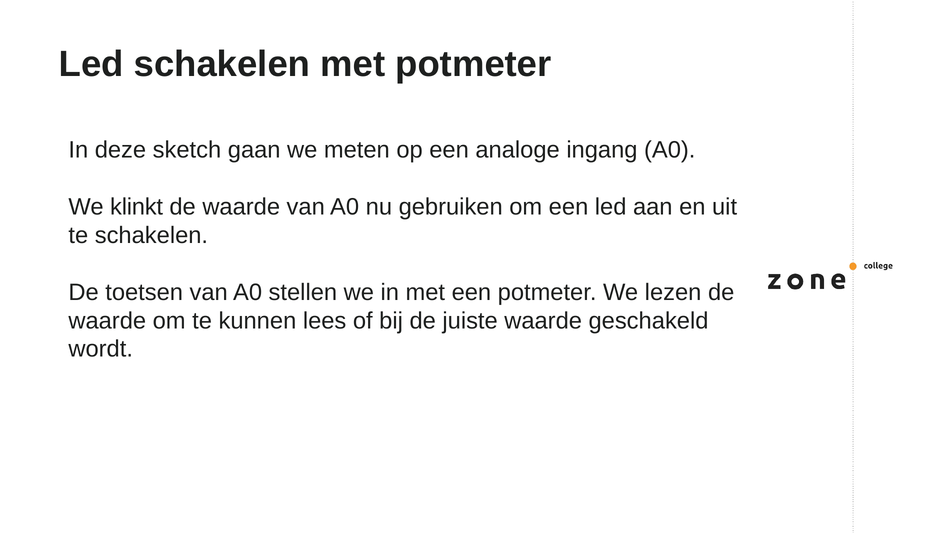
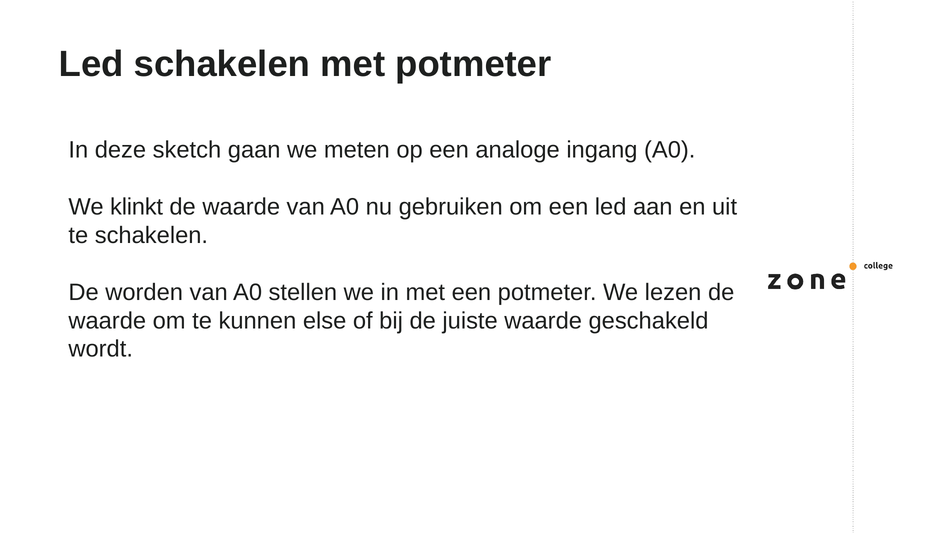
toetsen: toetsen -> worden
lees: lees -> else
